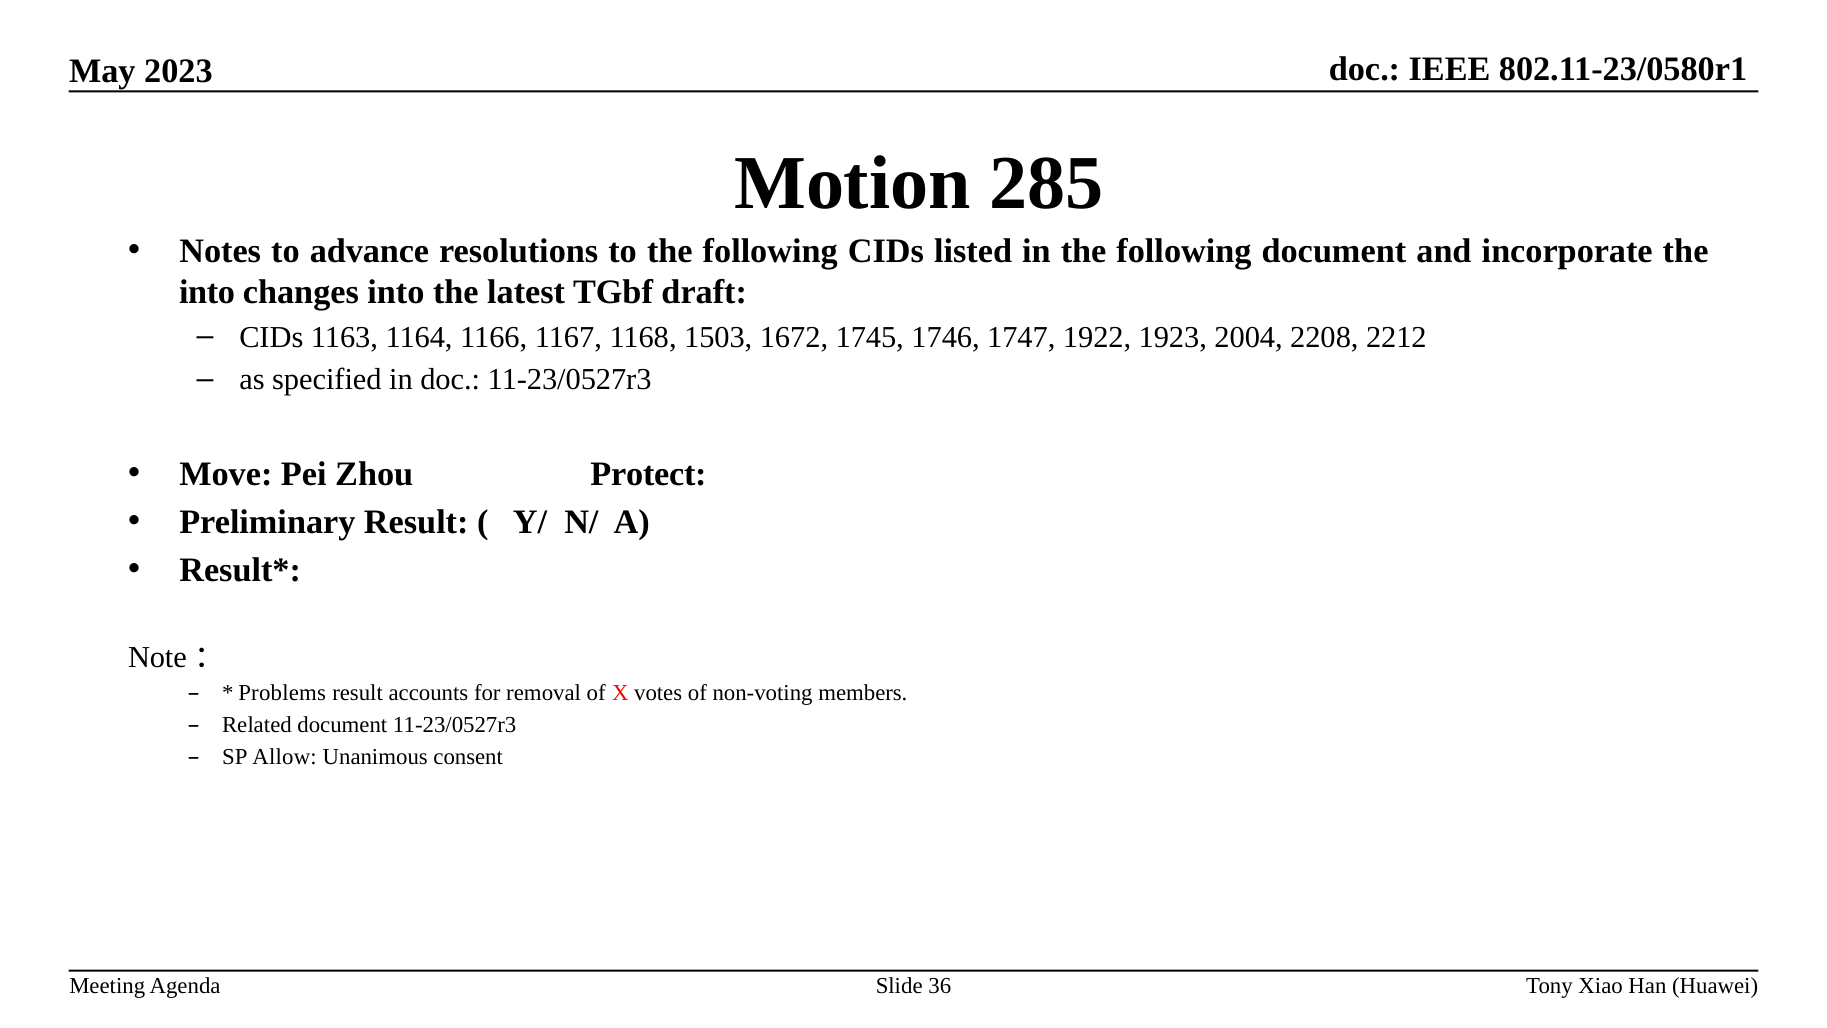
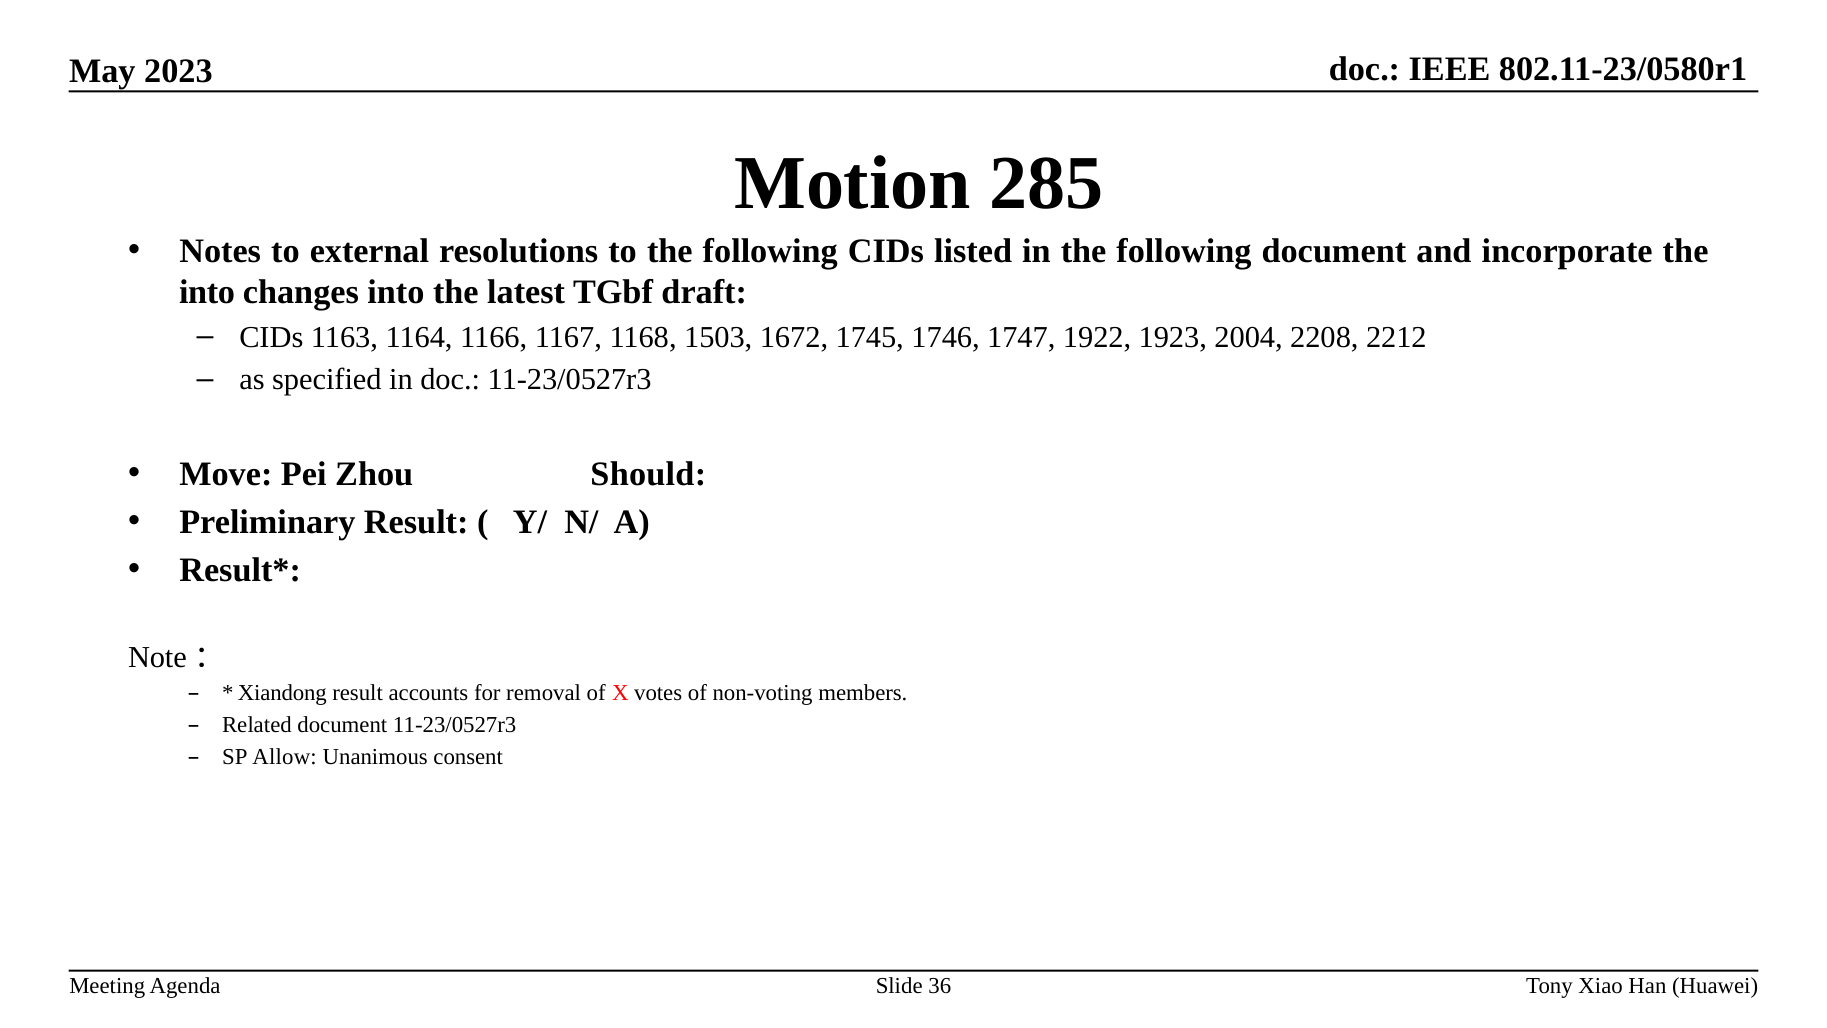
advance: advance -> external
Protect: Protect -> Should
Problems: Problems -> Xiandong
